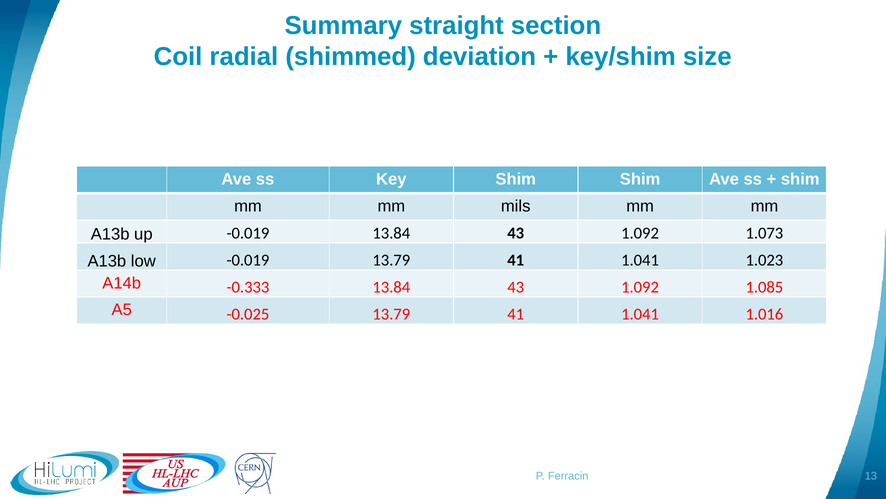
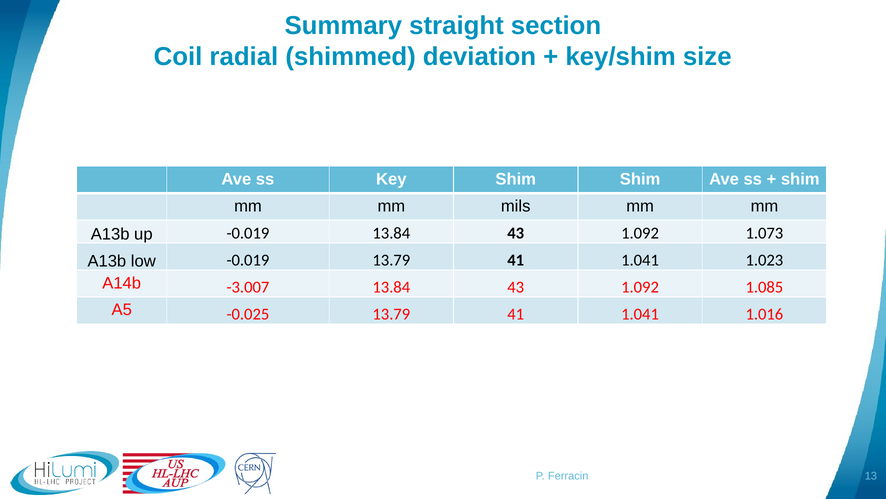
-0.333: -0.333 -> -3.007
